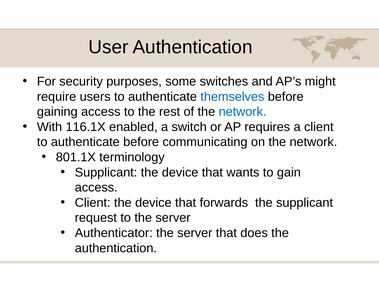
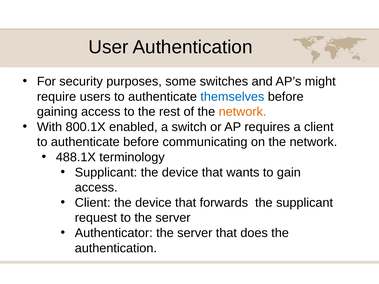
network at (243, 112) colour: blue -> orange
116.1X: 116.1X -> 800.1X
801.1X: 801.1X -> 488.1X
